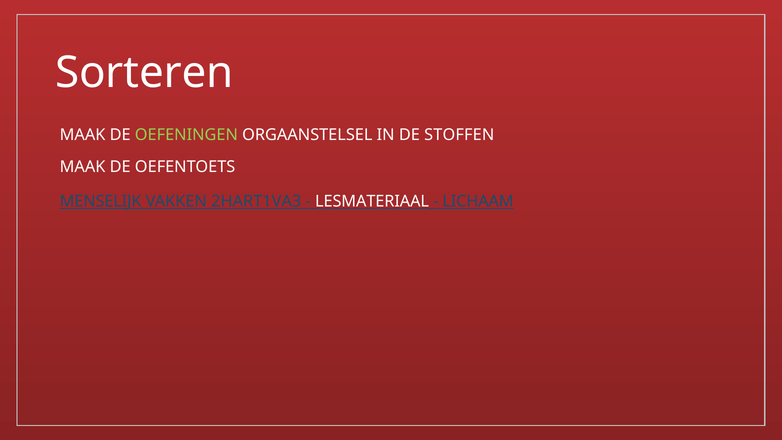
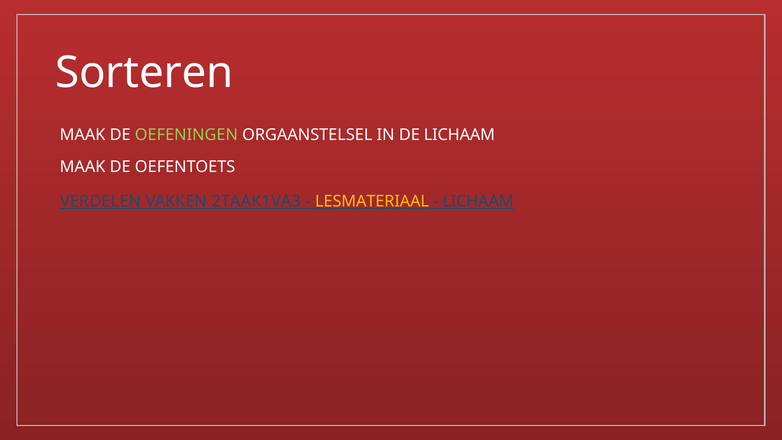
DE STOFFEN: STOFFEN -> LICHAAM
MENSELIJK: MENSELIJK -> VERDELEN
2HART1VA3: 2HART1VA3 -> 2TAAK1VA3
LESMATERIAAL colour: white -> yellow
